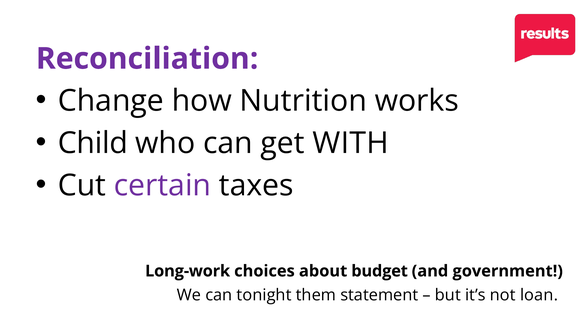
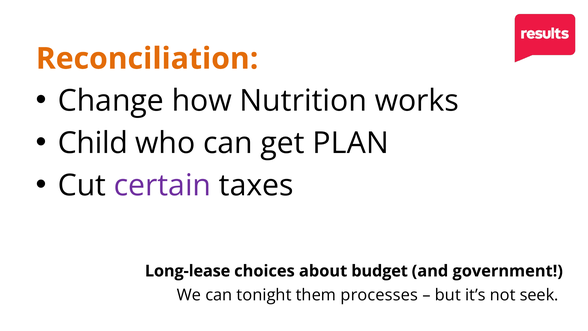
Reconciliation colour: purple -> orange
WITH: WITH -> PLAN
Long-work: Long-work -> Long-lease
statement: statement -> processes
loan: loan -> seek
